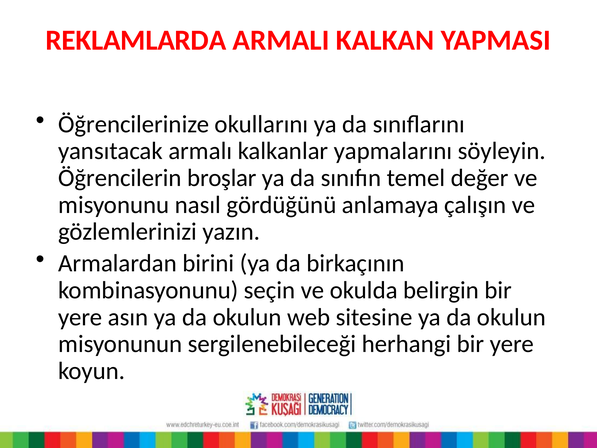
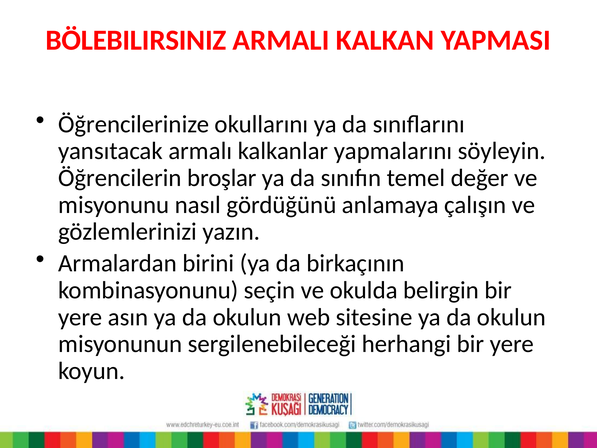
REKLAMLARDA: REKLAMLARDA -> BÖLEBILIRSINIZ
